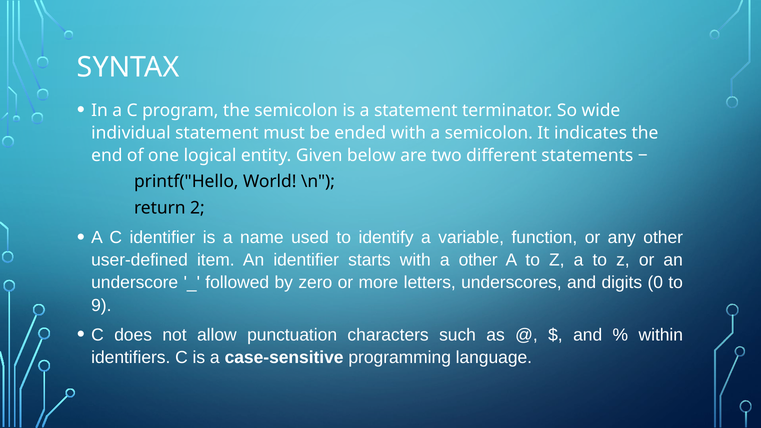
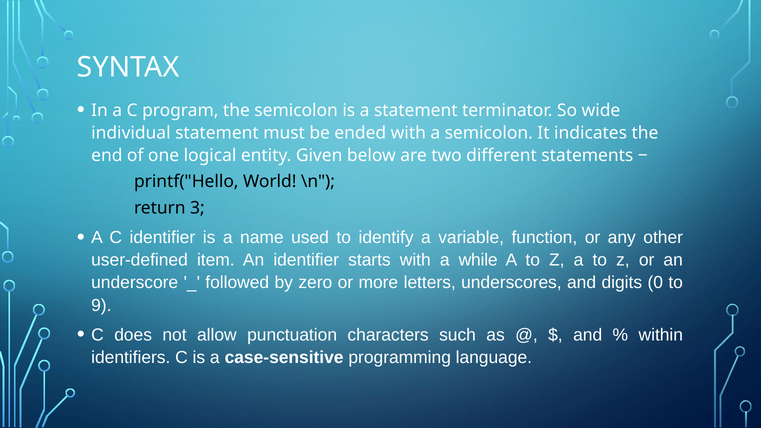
2: 2 -> 3
a other: other -> while
